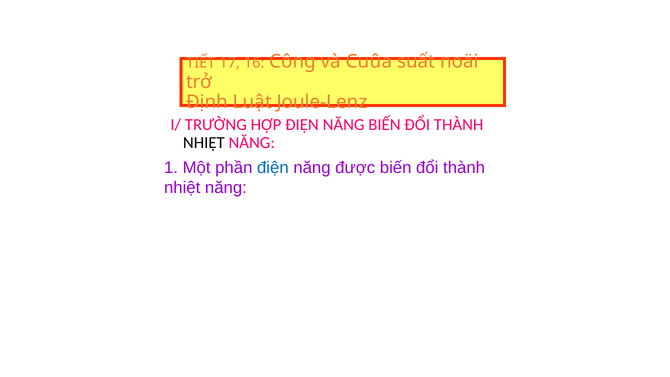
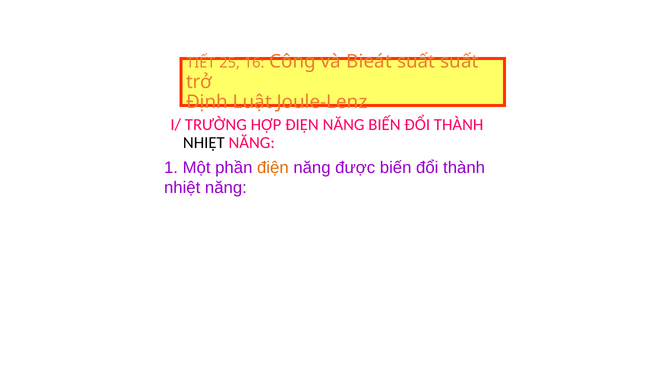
17: 17 -> 25
Cuûa: Cuûa -> Bieát
suất noäi: noäi -> suất
điện at (273, 168) colour: blue -> orange
